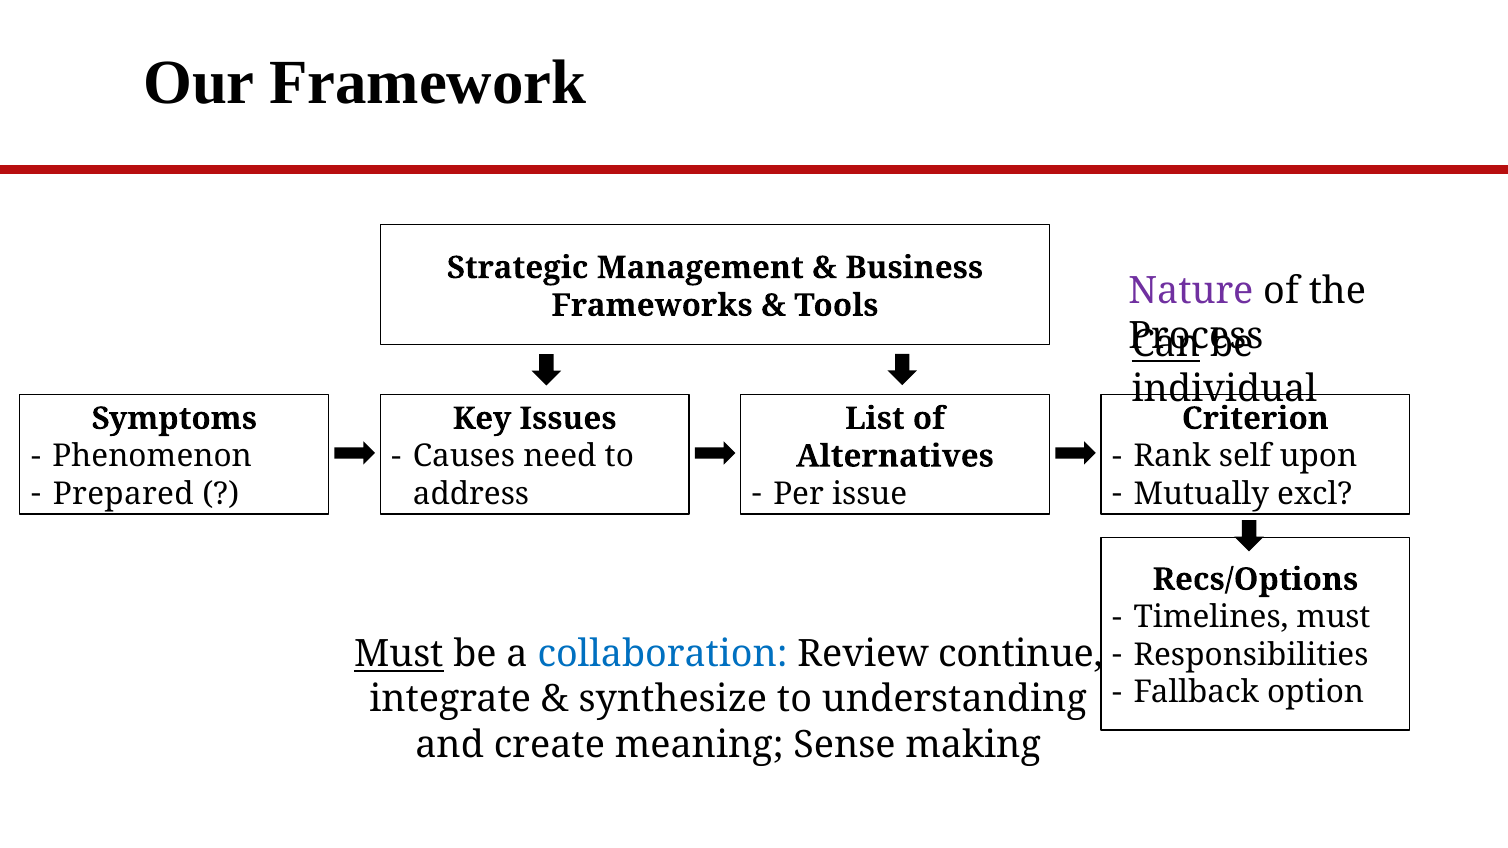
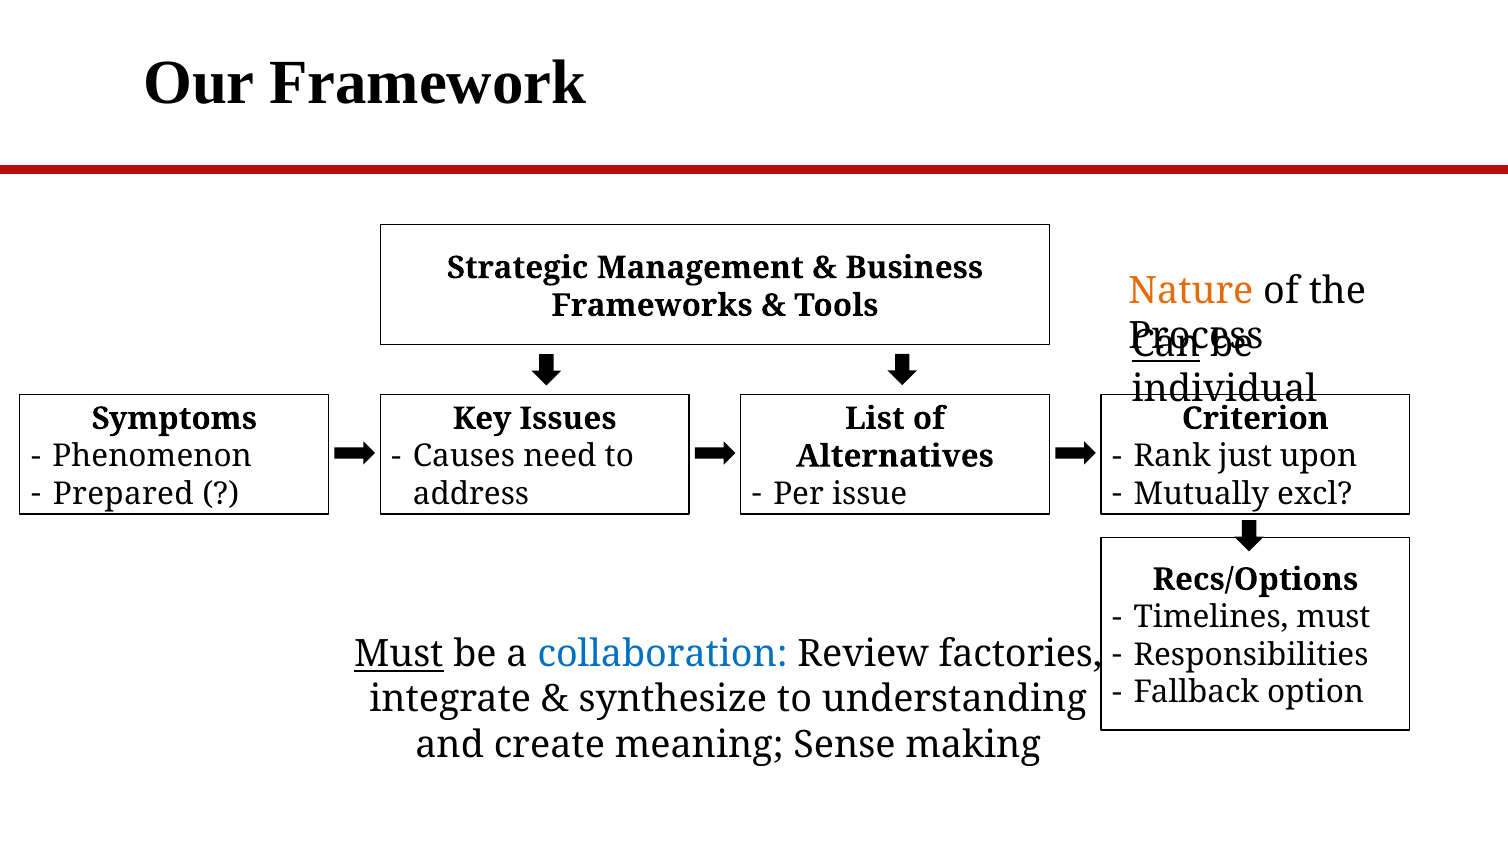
Nature colour: purple -> orange
self: self -> just
continue: continue -> factories
